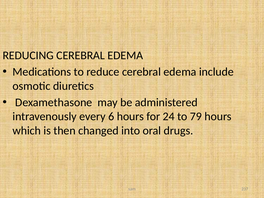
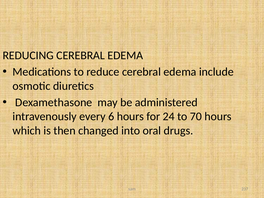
79: 79 -> 70
